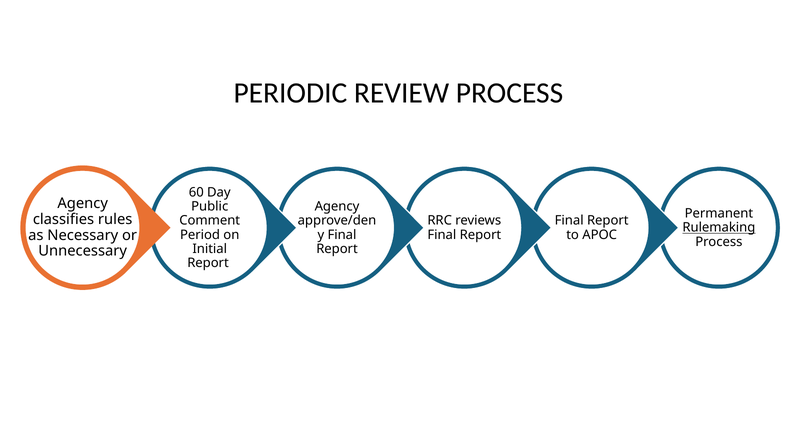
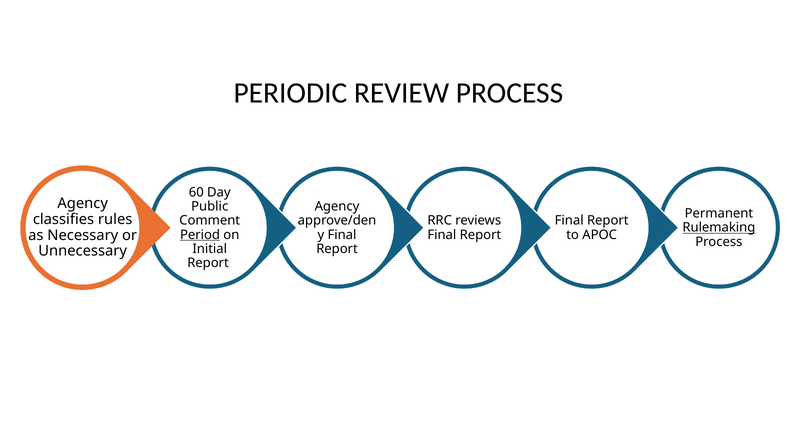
Period underline: none -> present
